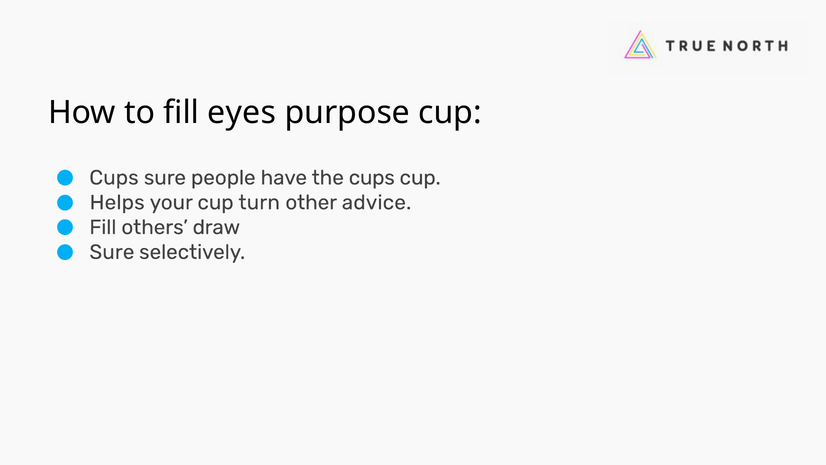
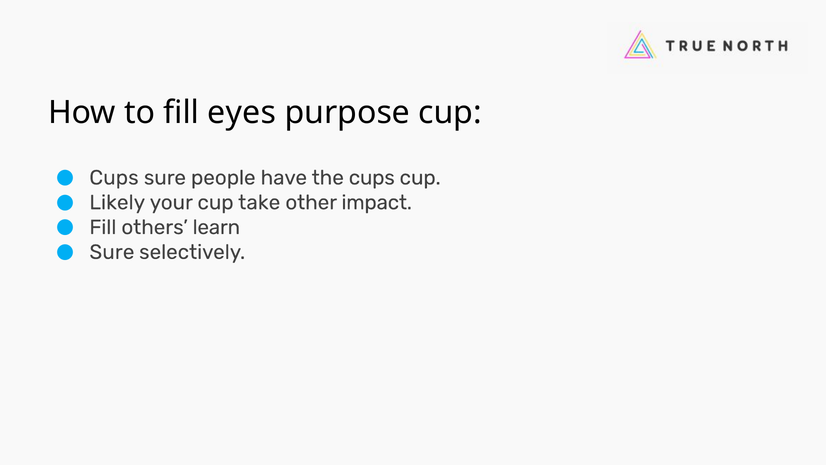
Helps: Helps -> Likely
turn: turn -> take
advice: advice -> impact
draw: draw -> learn
